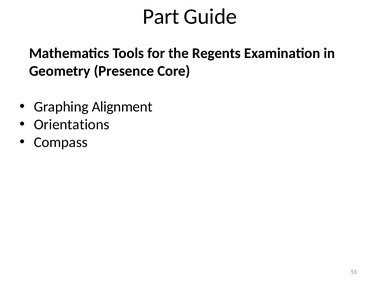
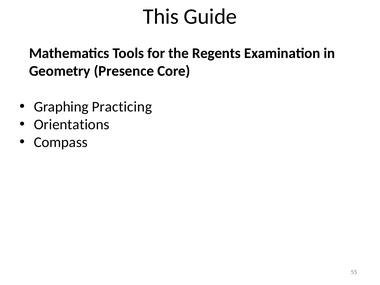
Part: Part -> This
Alignment: Alignment -> Practicing
